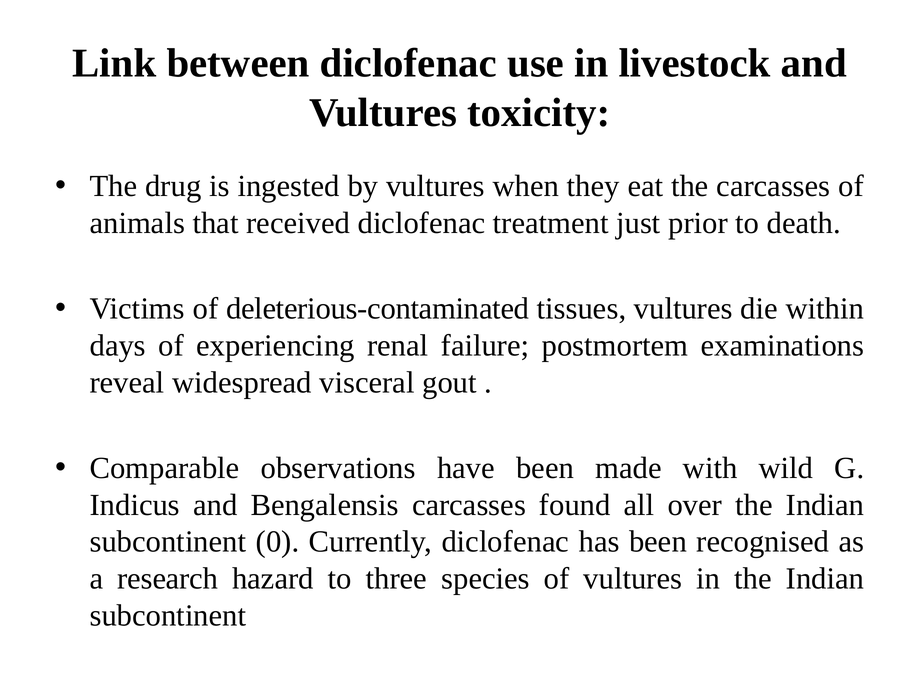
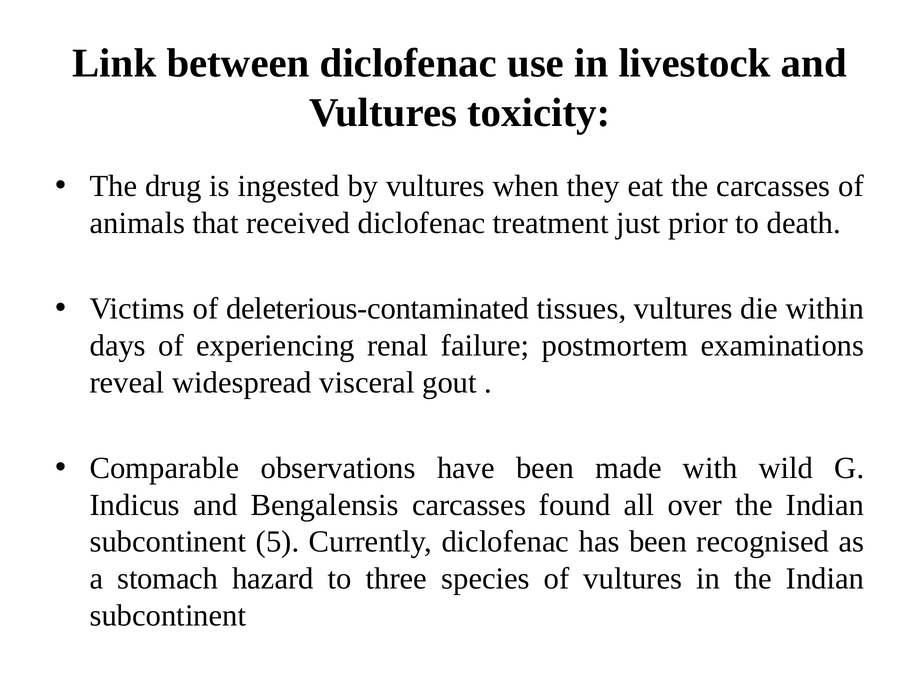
0: 0 -> 5
research: research -> stomach
